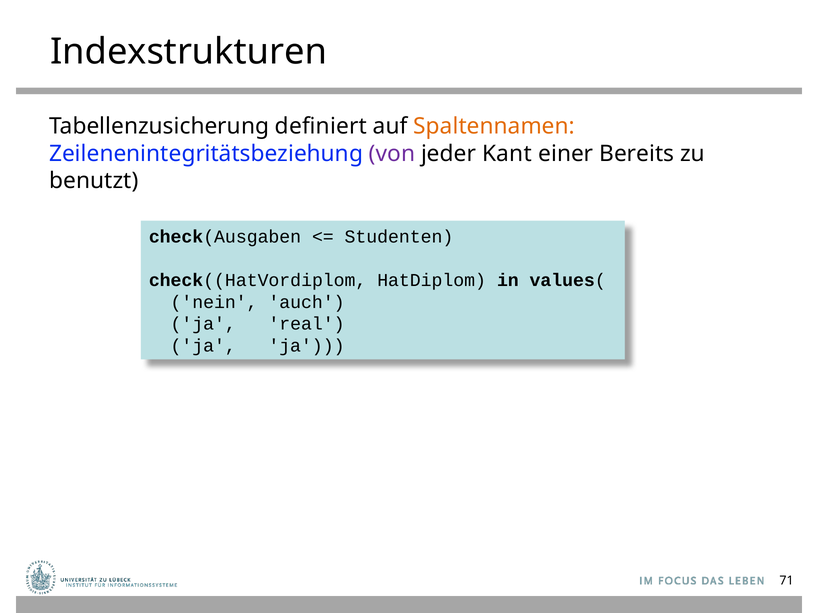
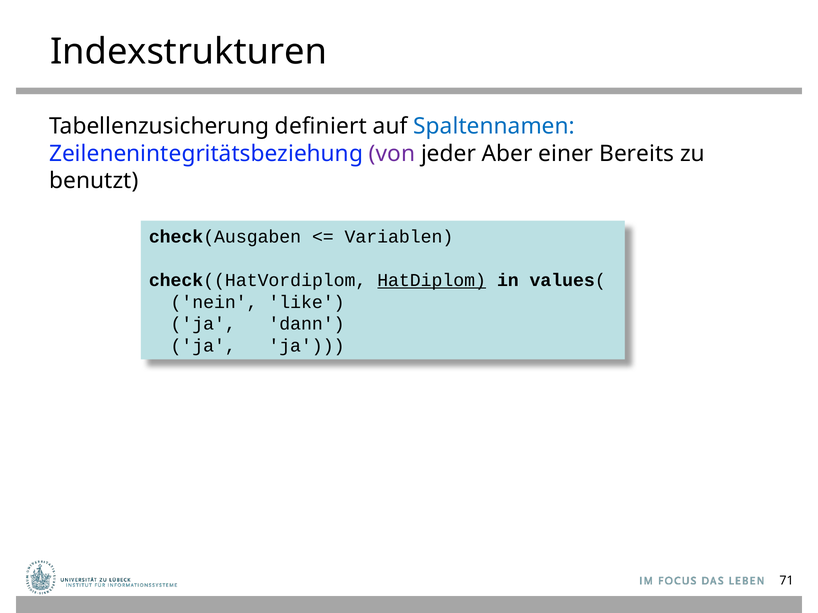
Spaltennamen colour: orange -> blue
Kant: Kant -> Aber
Studenten: Studenten -> Variablen
HatDiplom underline: none -> present
auch: auch -> like
real: real -> dann
